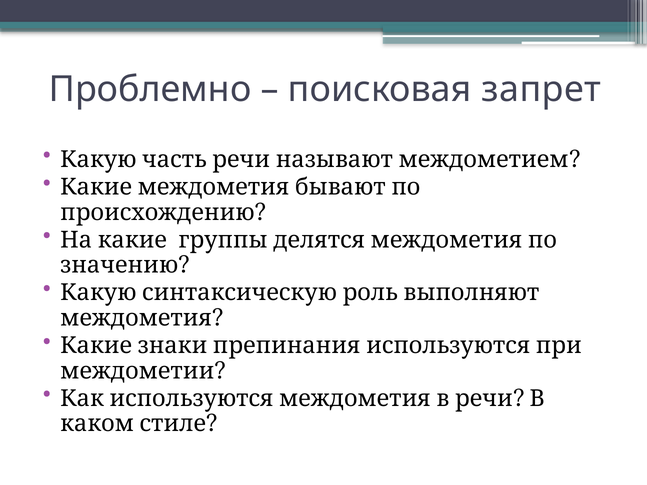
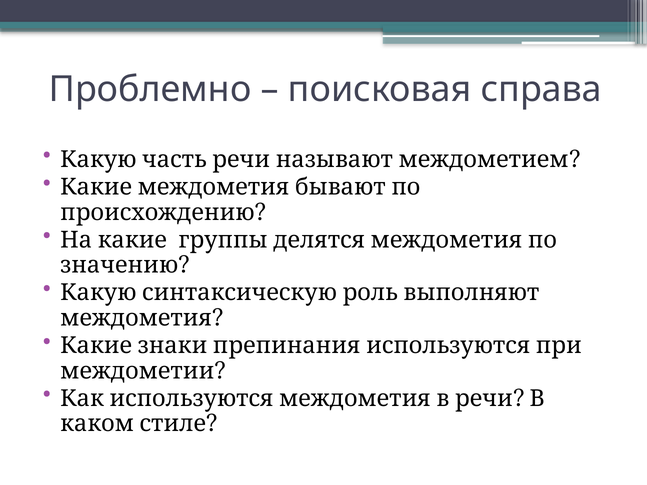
запрет: запрет -> справа
